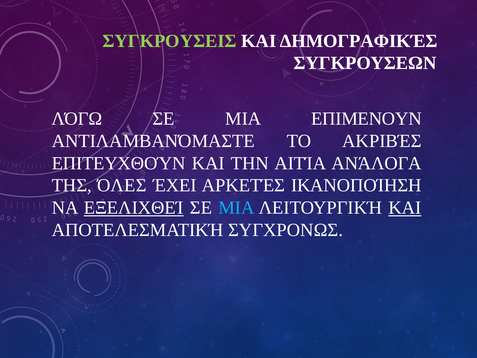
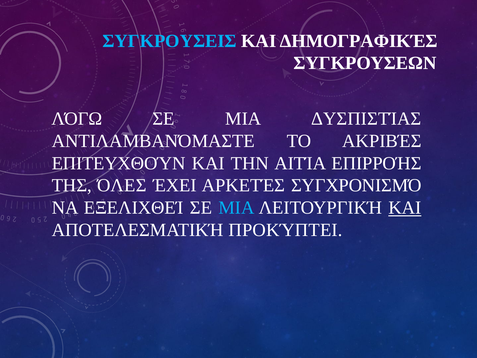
ΣΥΓΚΡΟΥΣΕΙΣ colour: light green -> light blue
ΕΠΙΜΕΝΟΥΝ: ΕΠΙΜΕΝΟΥΝ -> ΔΥΣΠΙΣΤΊΑΣ
ΑΝΆΛΟΓΑ: ΑΝΆΛΟΓΑ -> ΕΠΙΡΡΟΉΣ
ΙΚΑΝΟΠΟΊΗΣΗ: ΙΚΑΝΟΠΟΊΗΣΗ -> ΣΥΓΧΡΟΝΙΣΜΌ
ΕΞΕΛΙΧΘΕΊ underline: present -> none
ΣΥΓΧΡΟΝΩΣ: ΣΥΓΧΡΟΝΩΣ -> ΠΡΟΚΎΠΤΕΙ
